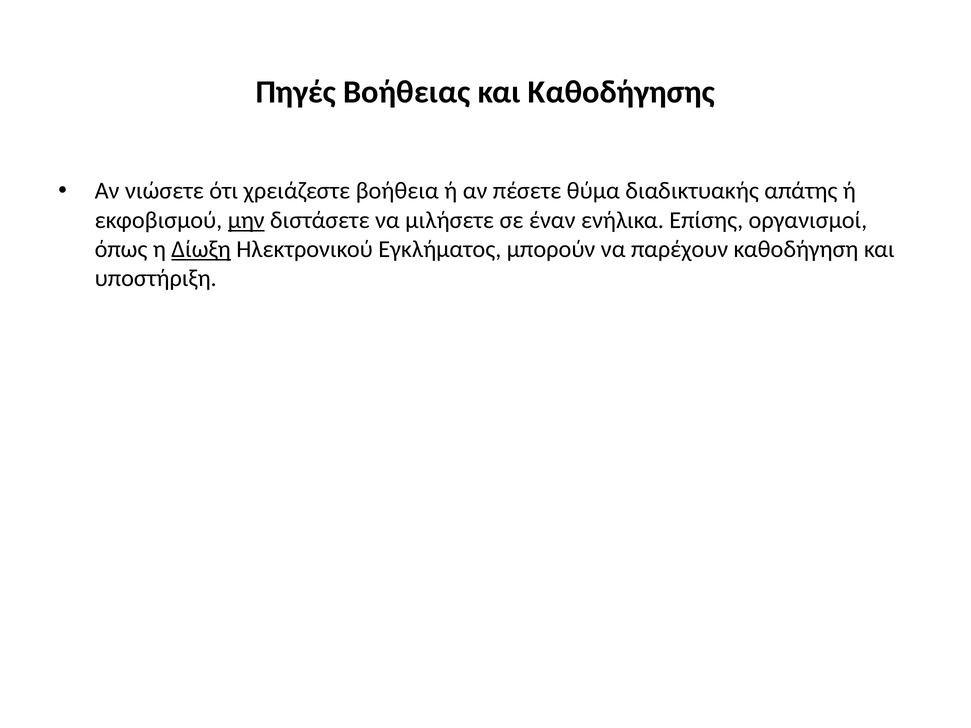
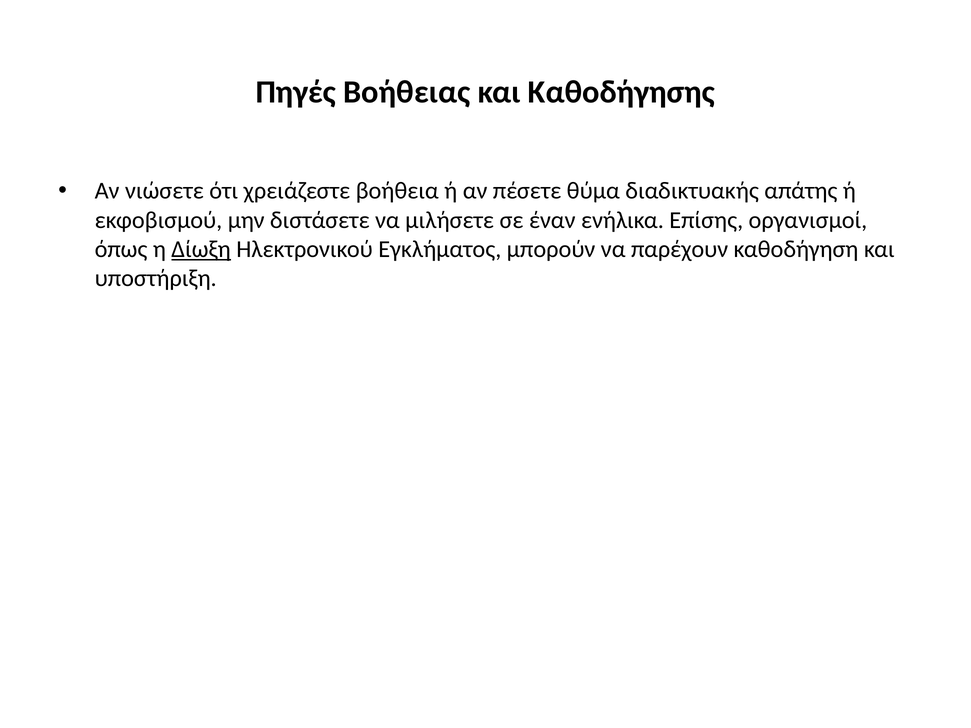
μην underline: present -> none
